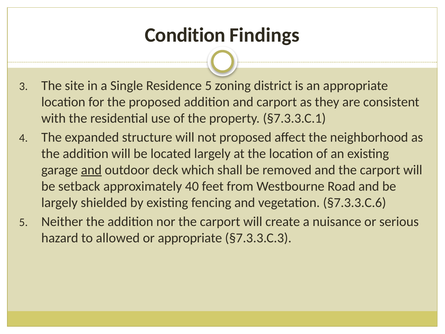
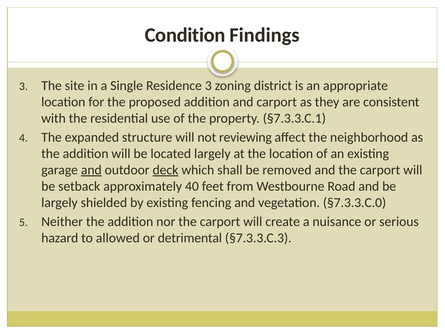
Residence 5: 5 -> 3
not proposed: proposed -> reviewing
deck underline: none -> present
§7.3.3.C.6: §7.3.3.C.6 -> §7.3.3.C.0
or appropriate: appropriate -> detrimental
